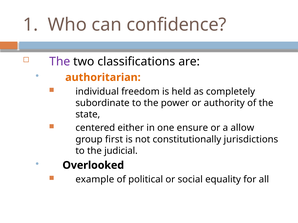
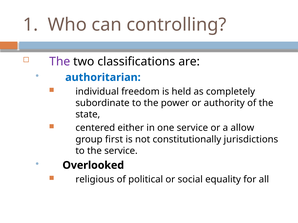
confidence: confidence -> controlling
authoritarian colour: orange -> blue
one ensure: ensure -> service
the judicial: judicial -> service
example: example -> religious
